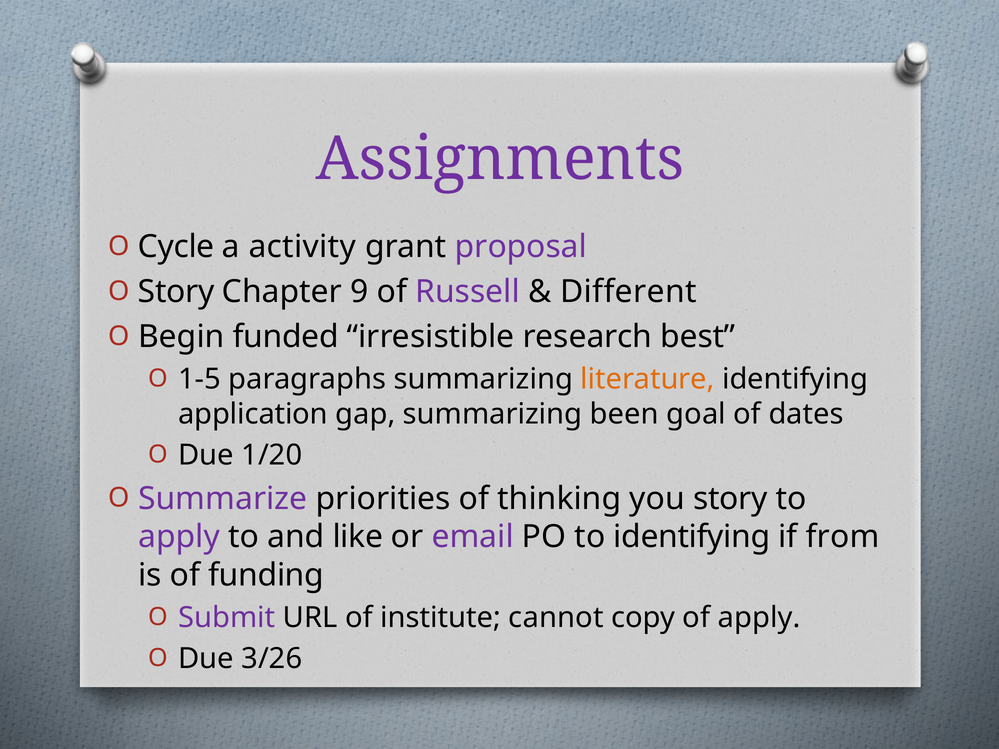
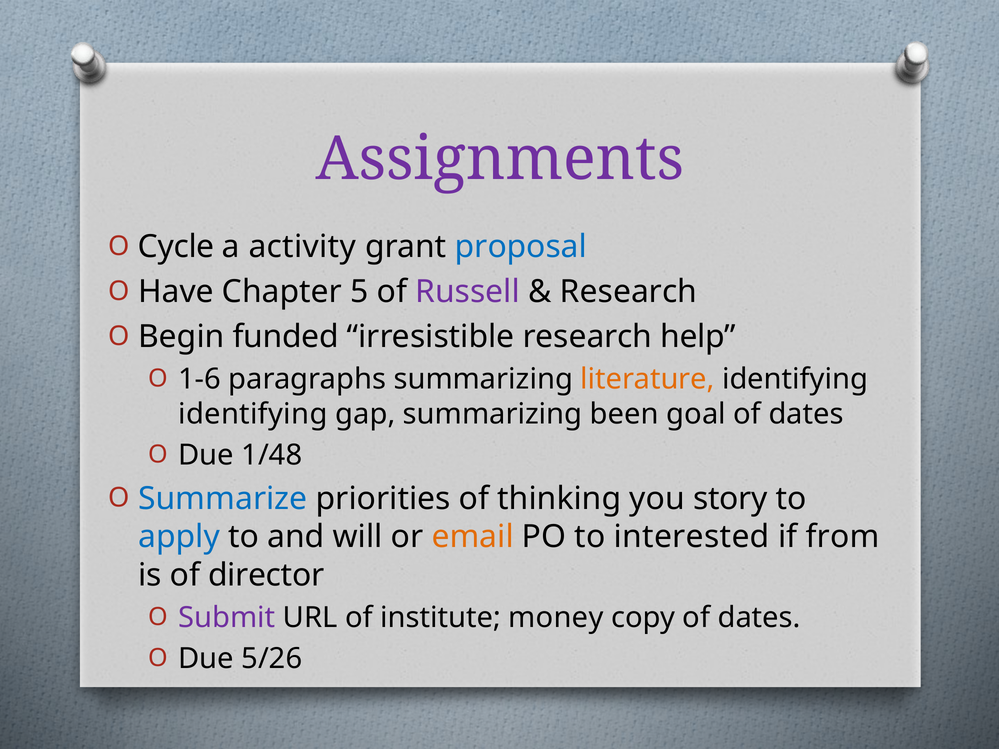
proposal colour: purple -> blue
Story at (176, 292): Story -> Have
9: 9 -> 5
Different at (628, 292): Different -> Research
best: best -> help
1-5: 1-5 -> 1-6
application at (253, 414): application -> identifying
1/20: 1/20 -> 1/48
Summarize colour: purple -> blue
apply at (179, 537) colour: purple -> blue
like: like -> will
email colour: purple -> orange
to identifying: identifying -> interested
funding: funding -> director
cannot: cannot -> money
copy of apply: apply -> dates
3/26: 3/26 -> 5/26
